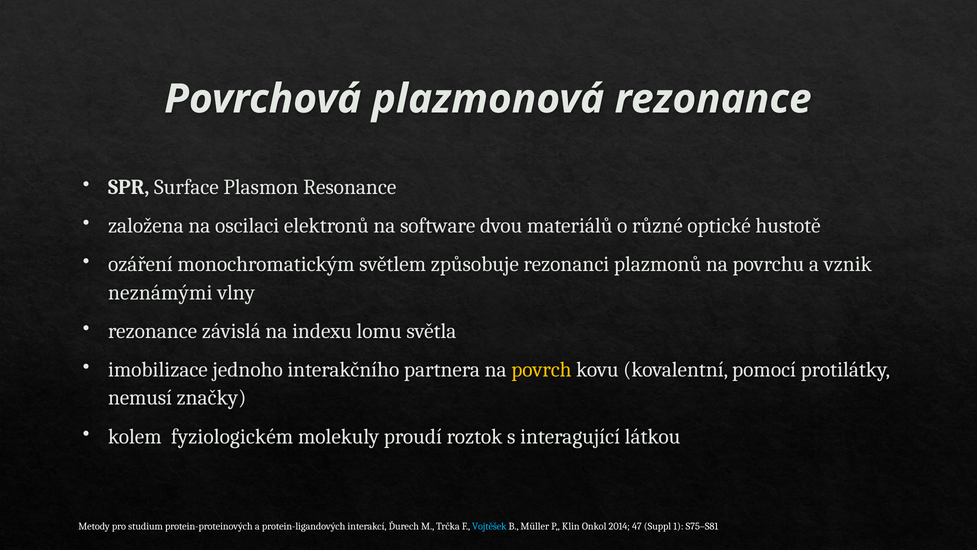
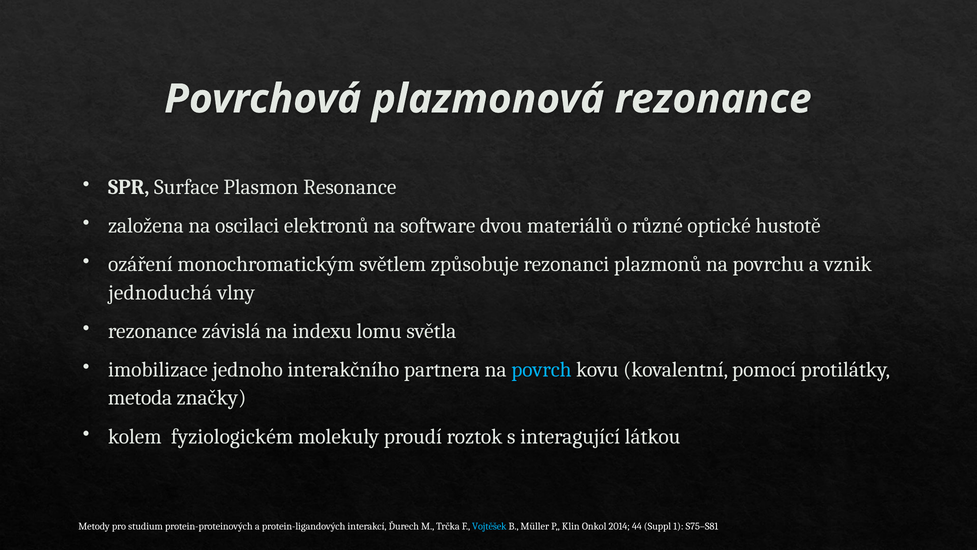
neznámými: neznámými -> jednoduchá
povrch colour: yellow -> light blue
nemusí: nemusí -> metoda
47: 47 -> 44
